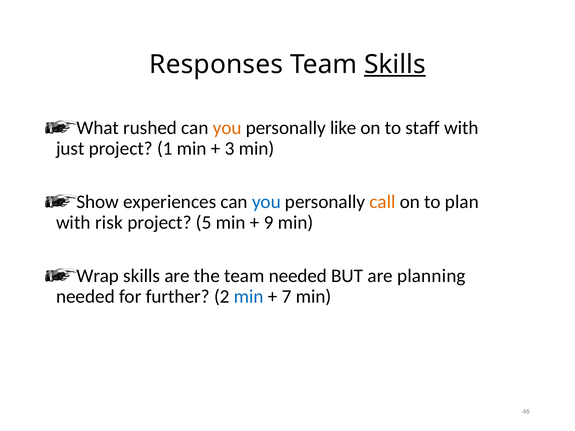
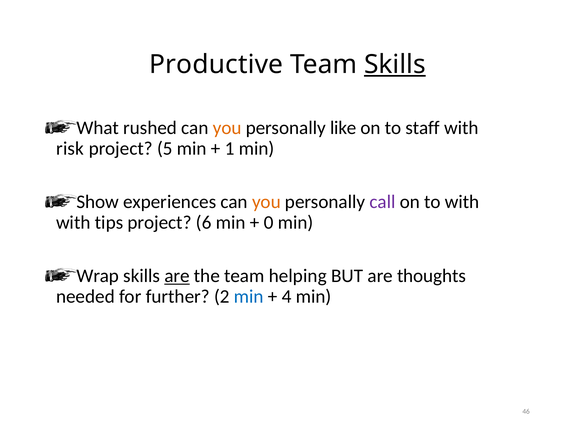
Responses: Responses -> Productive
just: just -> risk
1: 1 -> 5
3: 3 -> 1
you at (266, 202) colour: blue -> orange
call colour: orange -> purple
to plan: plan -> with
risk: risk -> tips
5: 5 -> 6
9: 9 -> 0
are at (177, 276) underline: none -> present
team needed: needed -> helping
planning: planning -> thoughts
7: 7 -> 4
